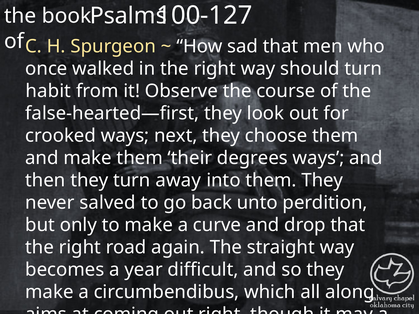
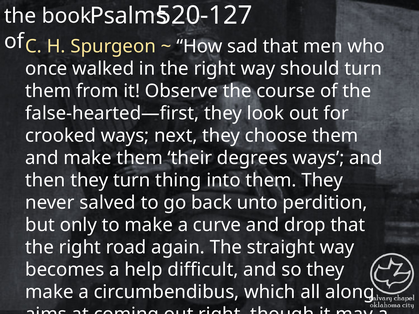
100-127: 100-127 -> 520-127
habit at (48, 91): habit -> them
away: away -> thing
year: year -> help
